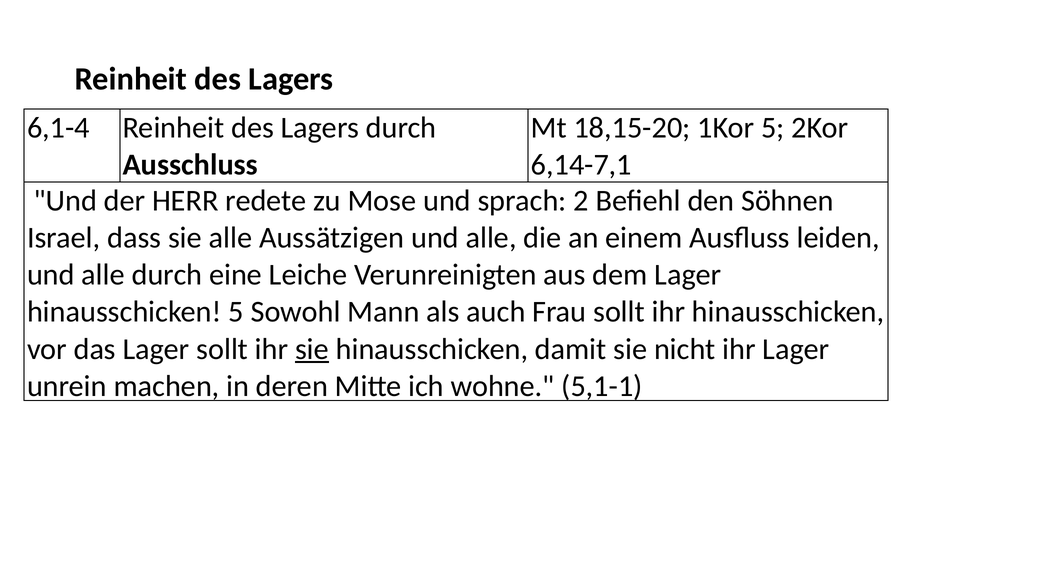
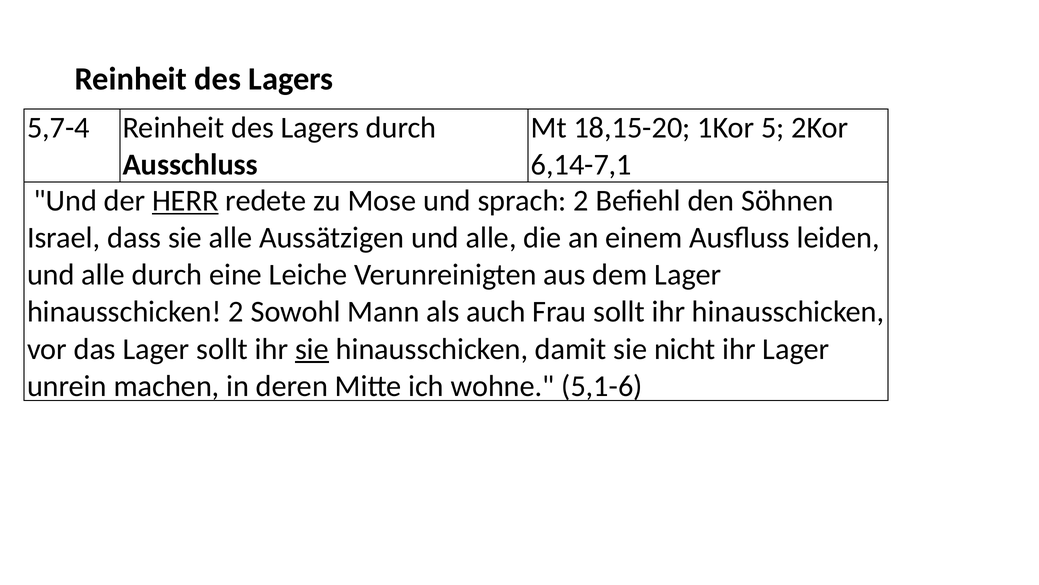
6,1-4: 6,1-4 -> 5,7-4
HERR underline: none -> present
hinausschicken 5: 5 -> 2
5,1-1: 5,1-1 -> 5,1-6
